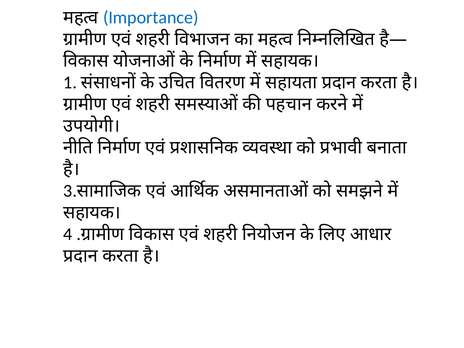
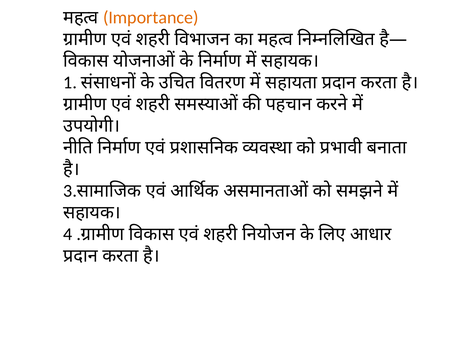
Importance colour: blue -> orange
